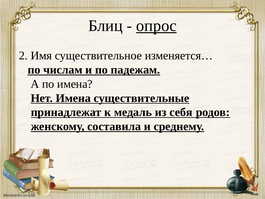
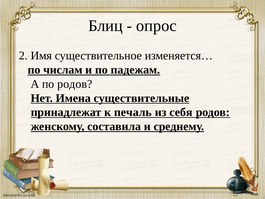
опрос underline: present -> none
по имена: имена -> родов
медаль: медаль -> печаль
